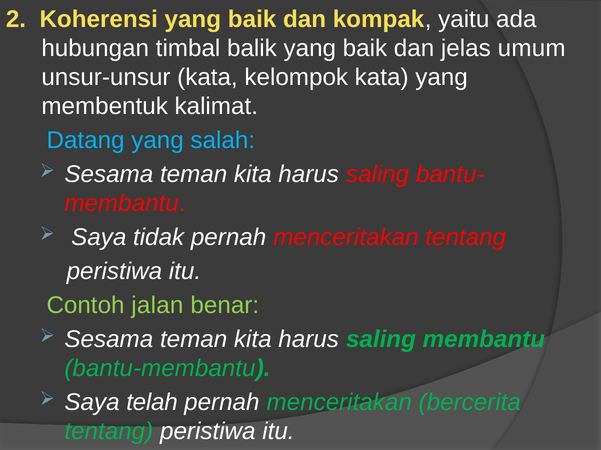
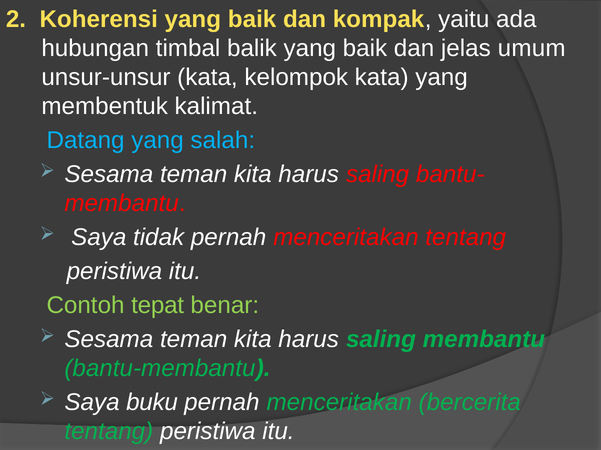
jalan: jalan -> tepat
telah: telah -> buku
